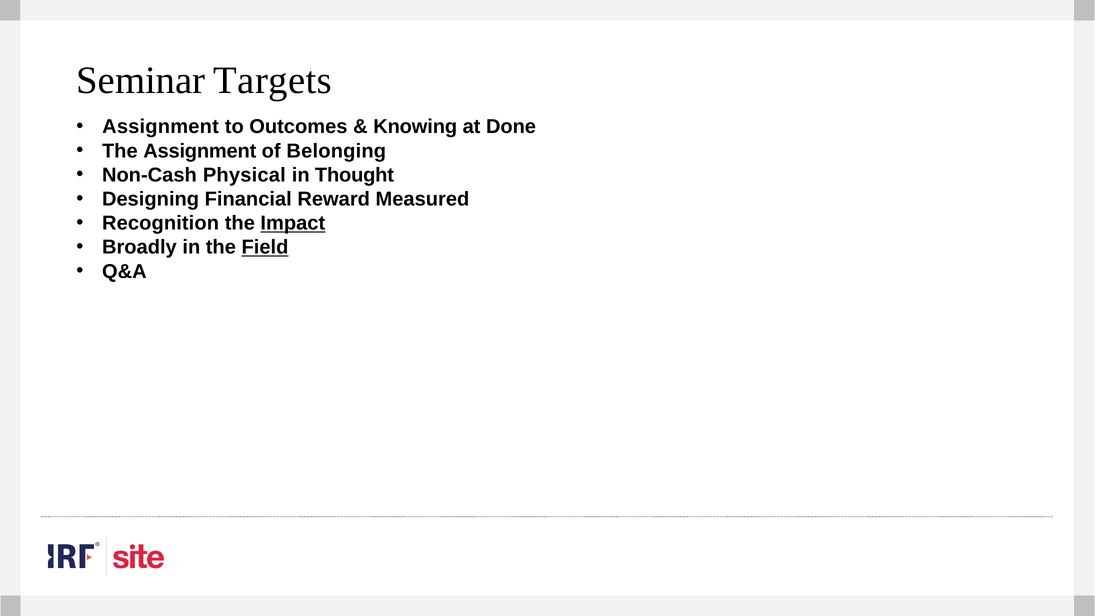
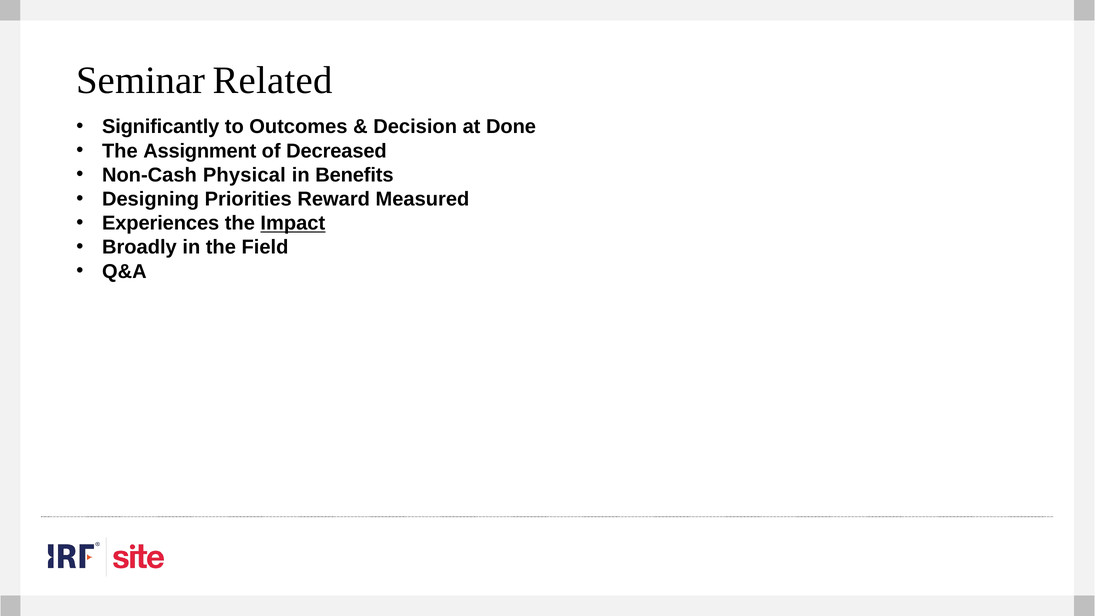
Targets: Targets -> Related
Assignment at (160, 127): Assignment -> Significantly
Knowing: Knowing -> Decision
Belonging: Belonging -> Decreased
Thought: Thought -> Benefits
Financial: Financial -> Priorities
Recognition: Recognition -> Experiences
Field underline: present -> none
